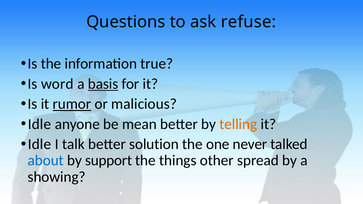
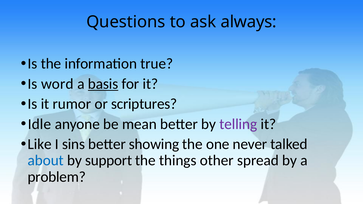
refuse: refuse -> always
rumor underline: present -> none
malicious: malicious -> scriptures
telling colour: orange -> purple
Idle at (40, 144): Idle -> Like
talk: talk -> sins
solution: solution -> showing
showing: showing -> problem
